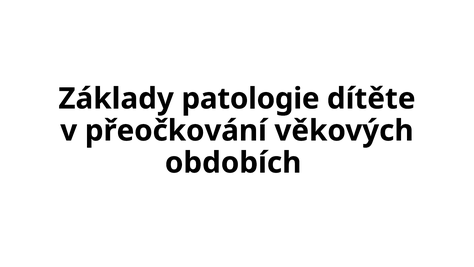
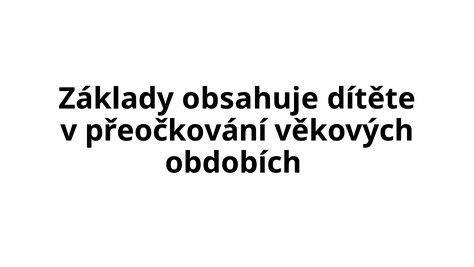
patologie: patologie -> obsahuje
